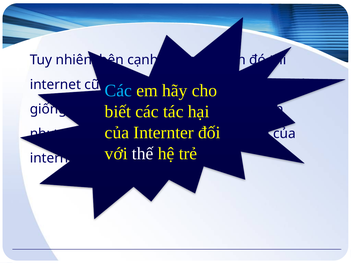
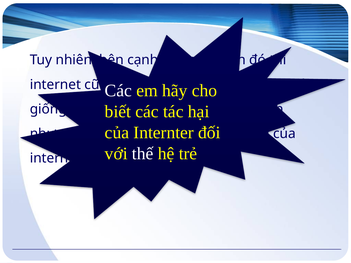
Các at (118, 91) colour: light blue -> white
